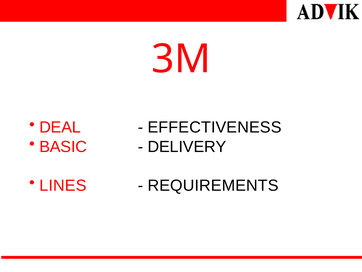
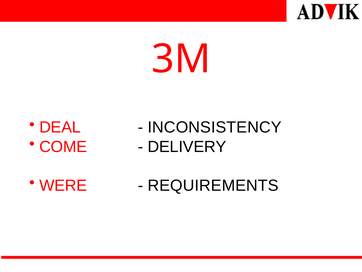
EFFECTIVENESS: EFFECTIVENESS -> INCONSISTENCY
BASIC: BASIC -> COME
LINES: LINES -> WERE
